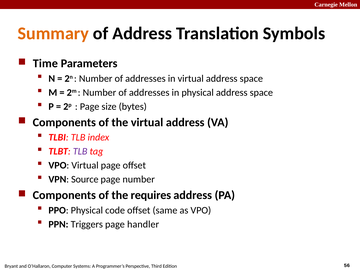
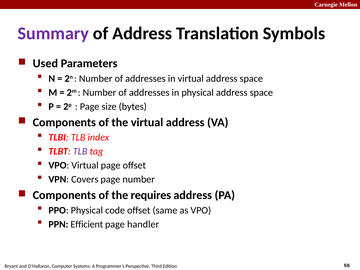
Summary colour: orange -> purple
Time: Time -> Used
Source: Source -> Covers
Triggers: Triggers -> Efficient
